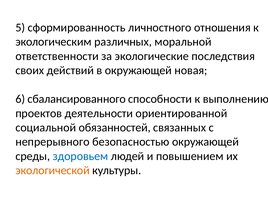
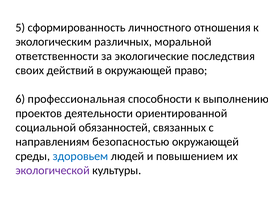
новая: новая -> право
сбалансированного: сбалансированного -> профессиональная
непрерывного: непрерывного -> направлениям
экологической colour: orange -> purple
